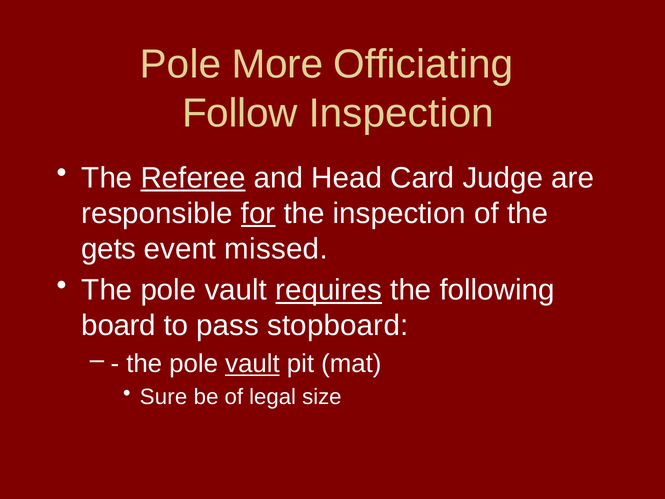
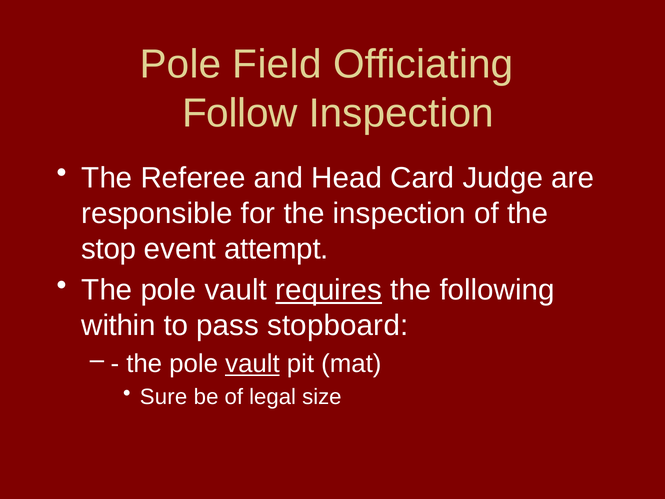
More: More -> Field
Referee underline: present -> none
for underline: present -> none
gets: gets -> stop
missed: missed -> attempt
board: board -> within
